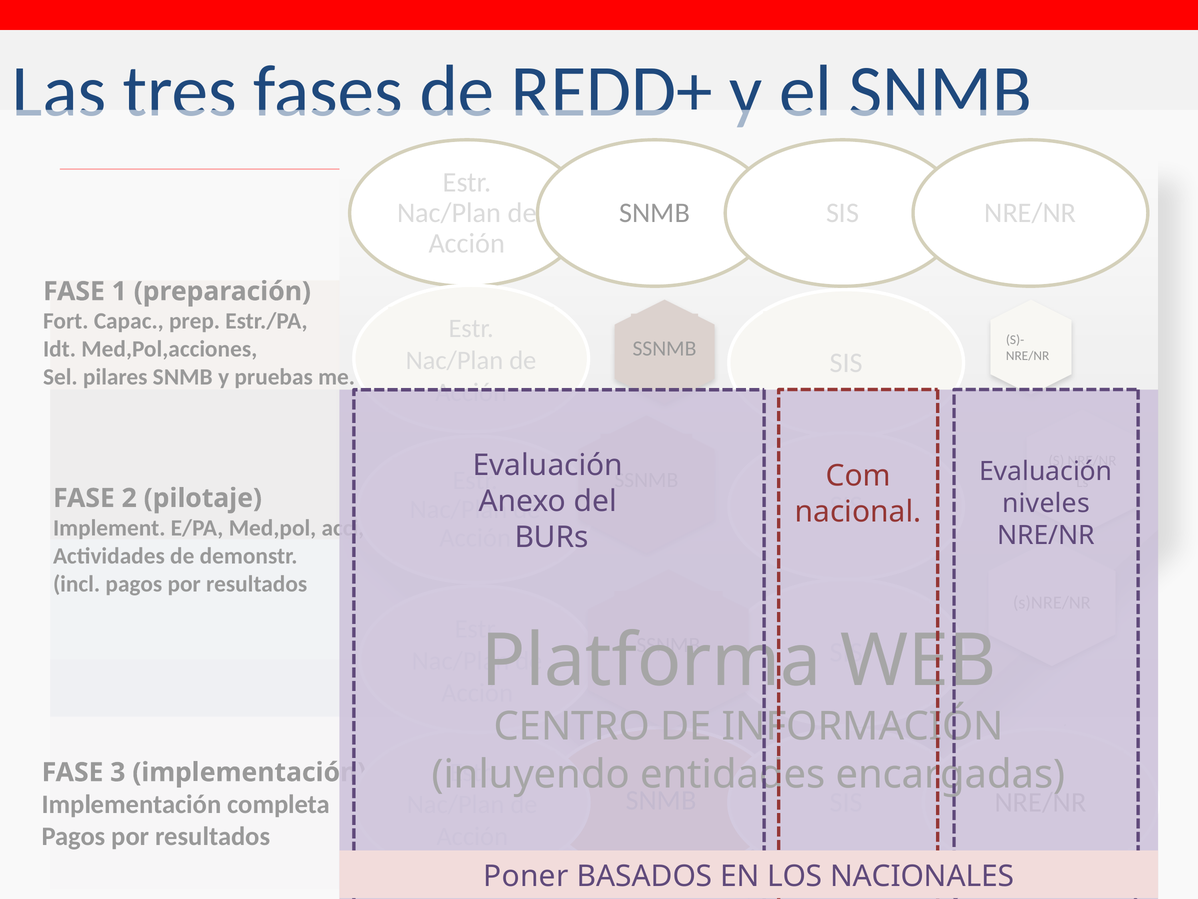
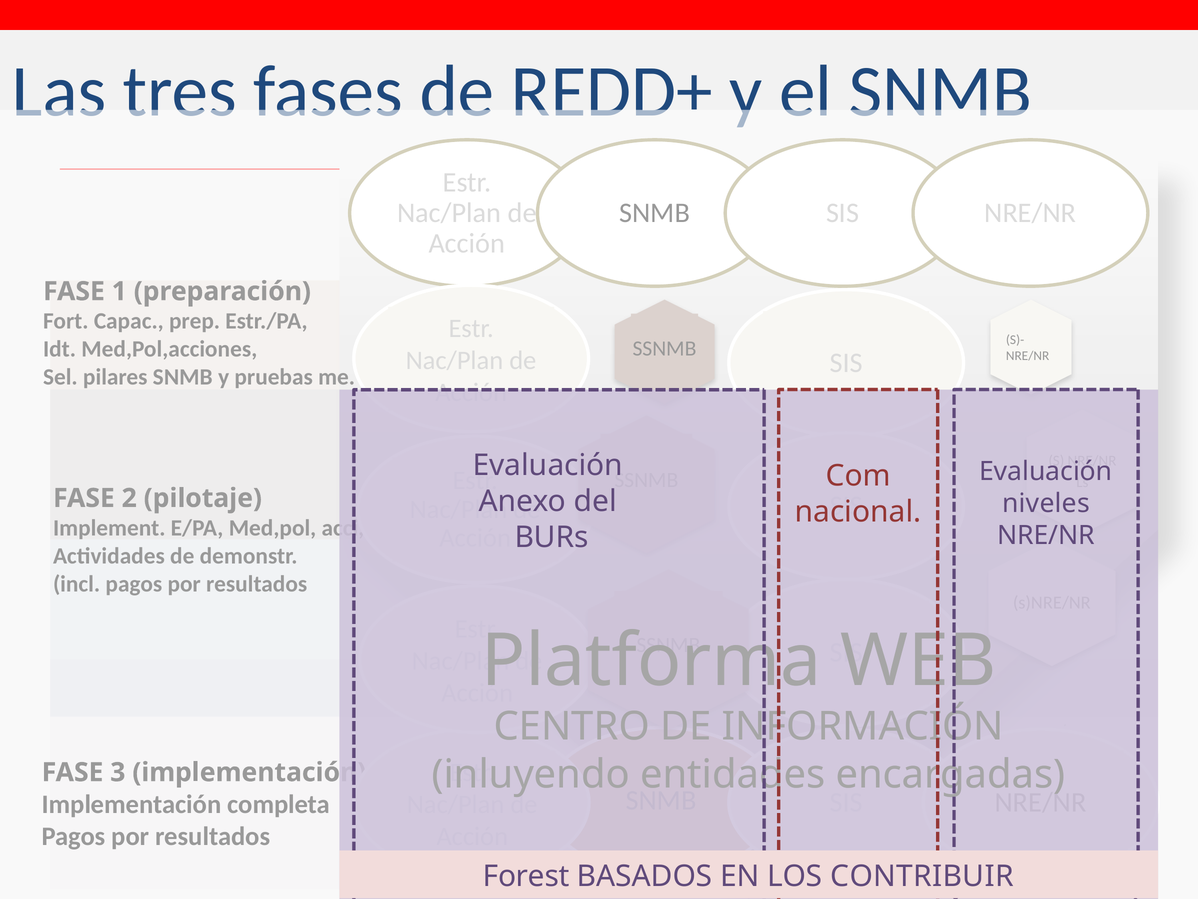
Poner: Poner -> Forest
NACIONALES: NACIONALES -> CONTRIBUIR
